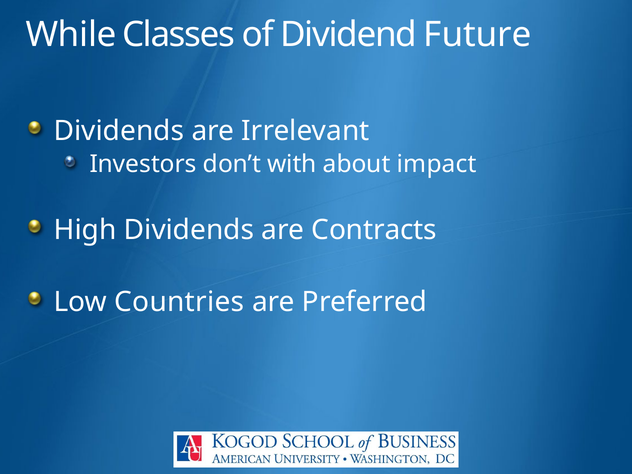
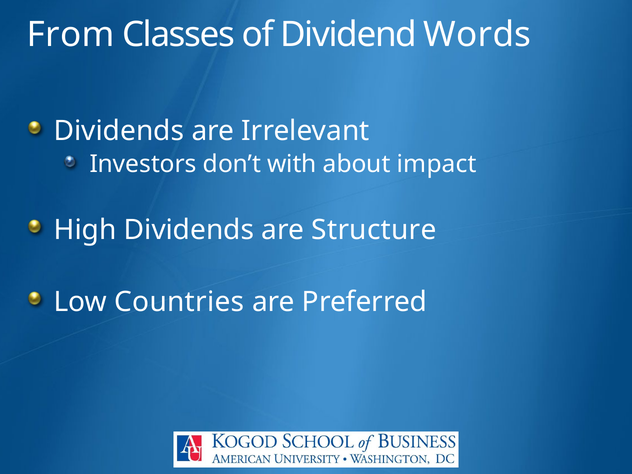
While: While -> From
Future: Future -> Words
Contracts: Contracts -> Structure
